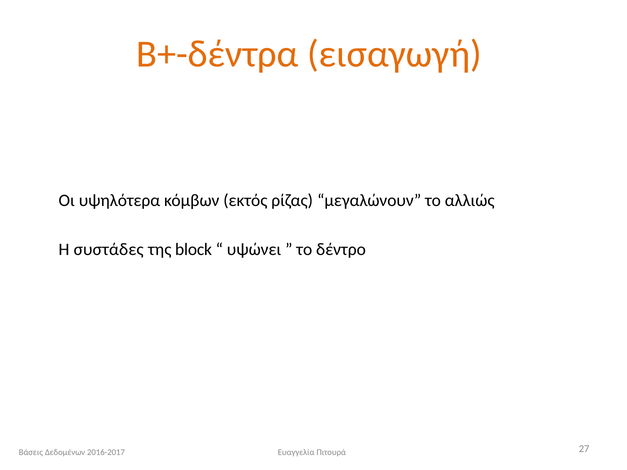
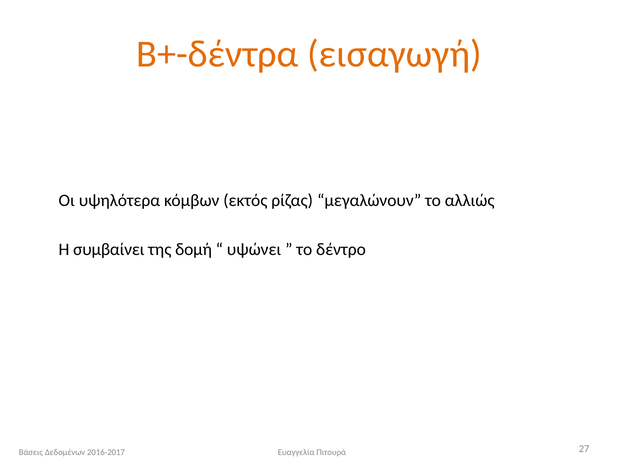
συστάδες: συστάδες -> συμβαίνει
block: block -> δομή
